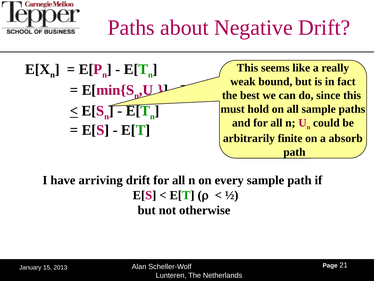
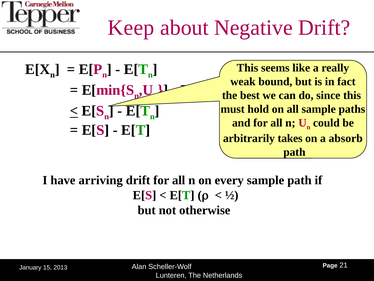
Paths at (131, 27): Paths -> Keep
finite: finite -> takes
